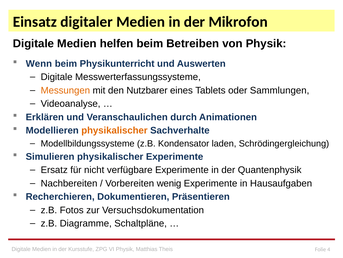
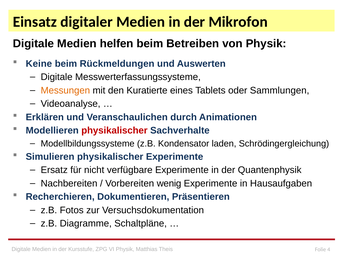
Wenn: Wenn -> Keine
Physikunterricht: Physikunterricht -> Rückmeldungen
Nutzbarer: Nutzbarer -> Kuratierte
physikalischer at (114, 130) colour: orange -> red
